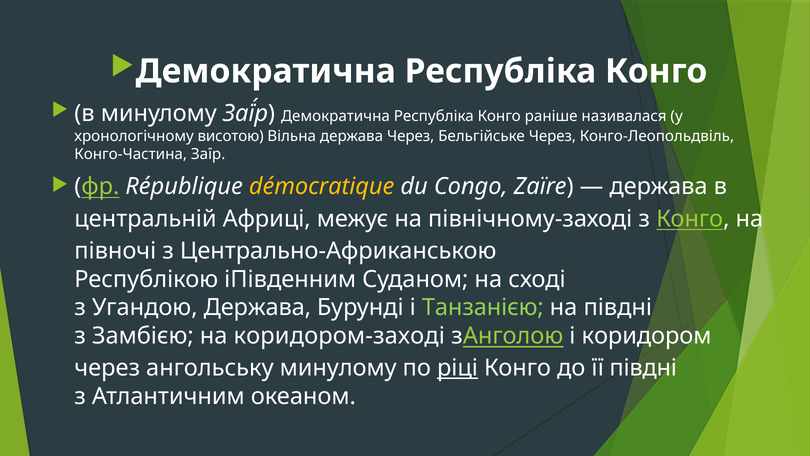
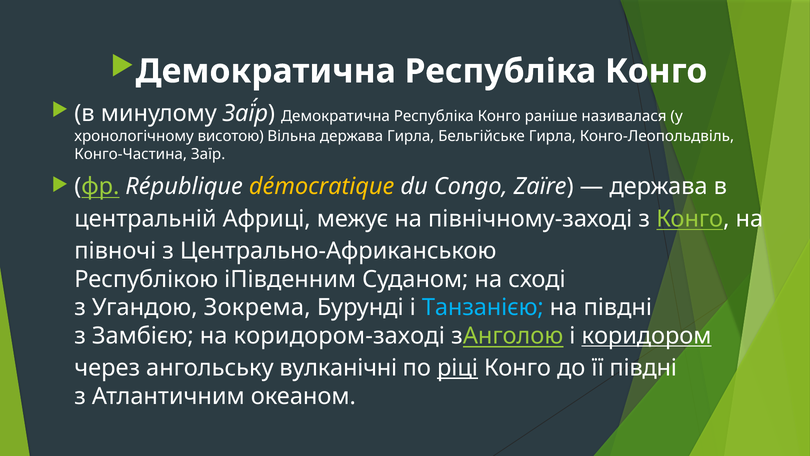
держава Через: Через -> Гирла
Бельгійське Через: Через -> Гирла
Угандою Держава: Держава -> Зокрема
Танзанією colour: light green -> light blue
коридором underline: none -> present
ангольську минулому: минулому -> вулканічні
